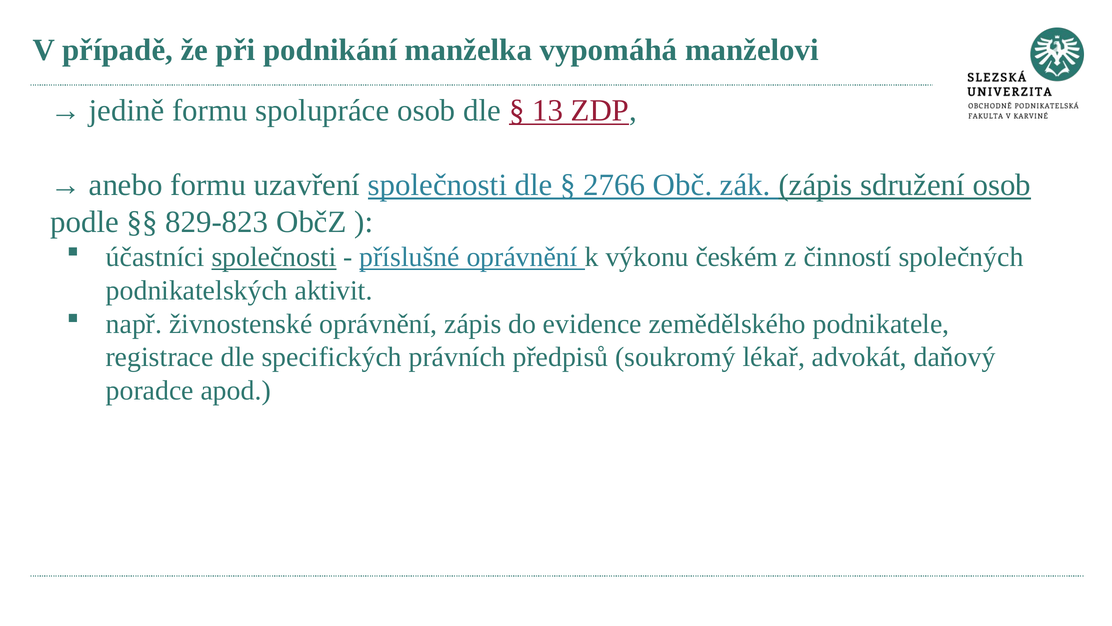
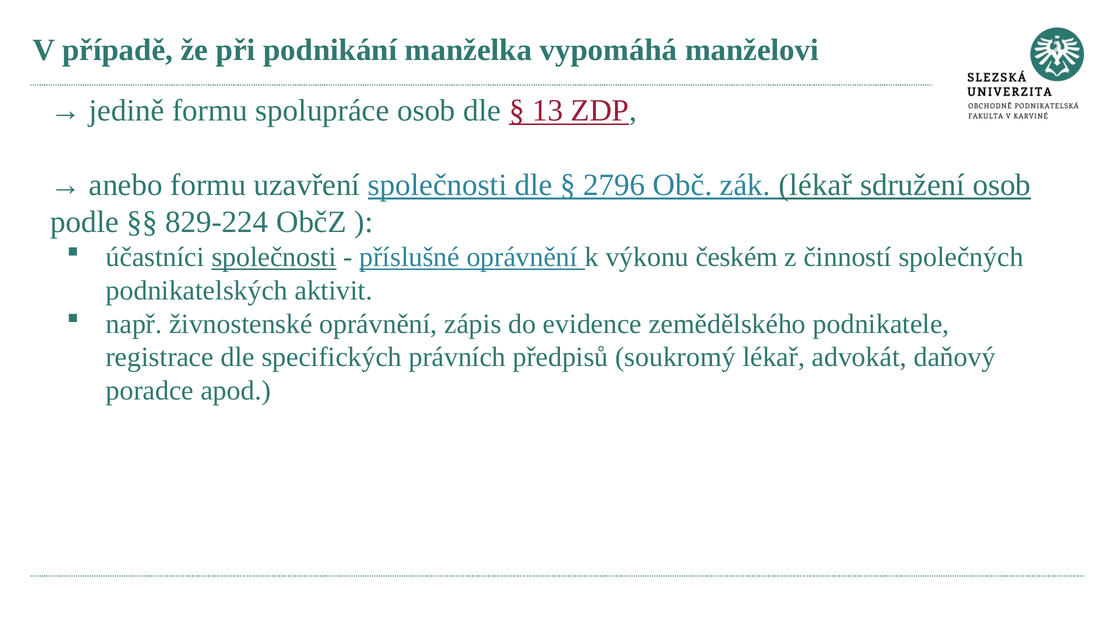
2766: 2766 -> 2796
zák zápis: zápis -> lékař
829-823: 829-823 -> 829-224
